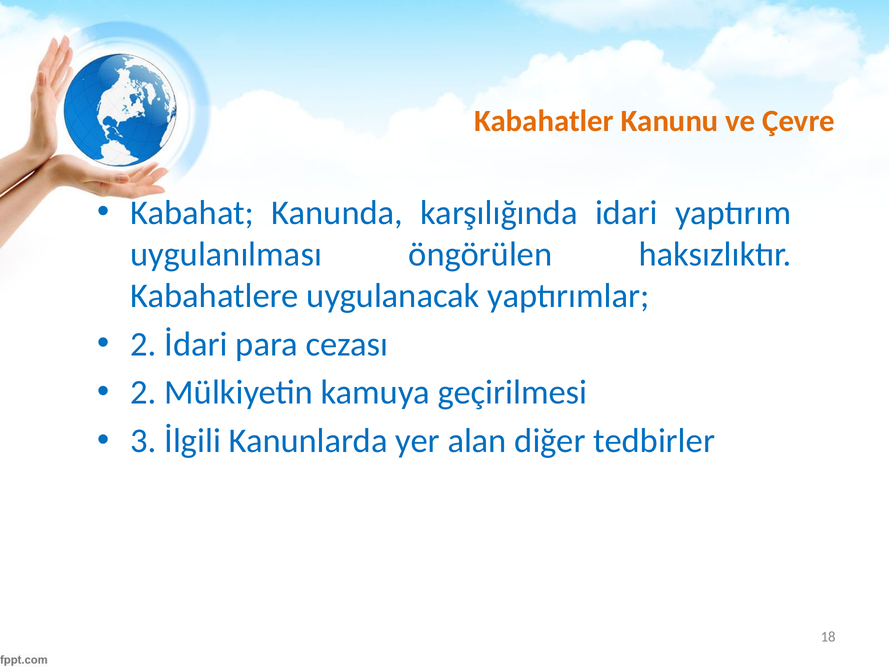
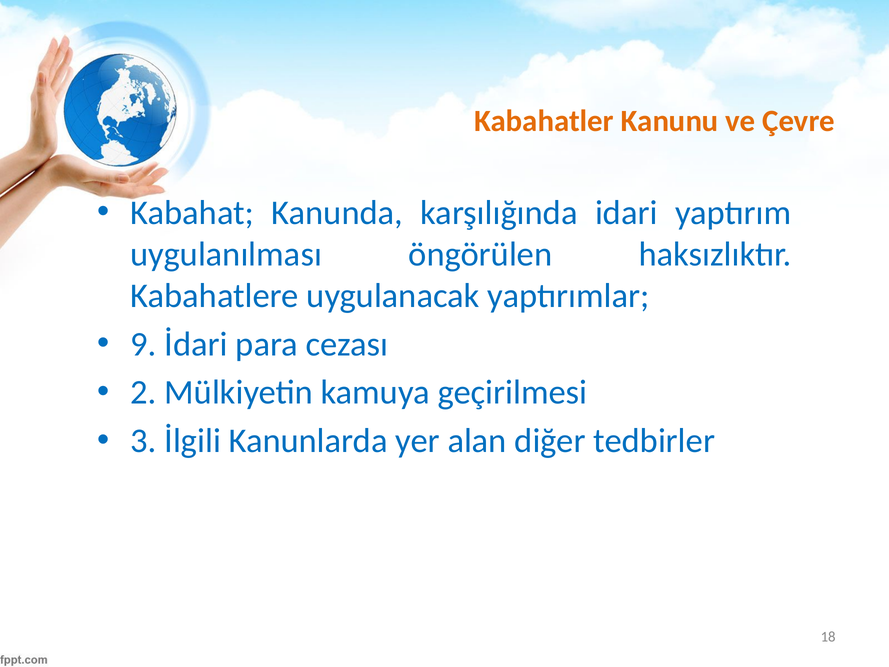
2 at (144, 344): 2 -> 9
